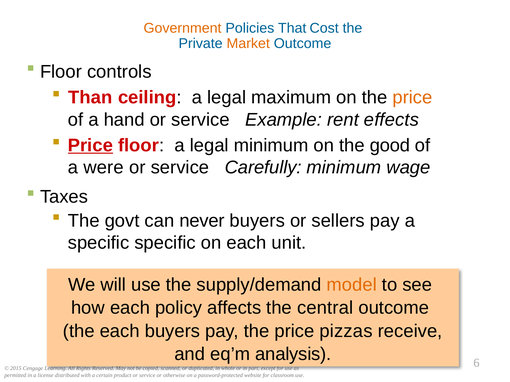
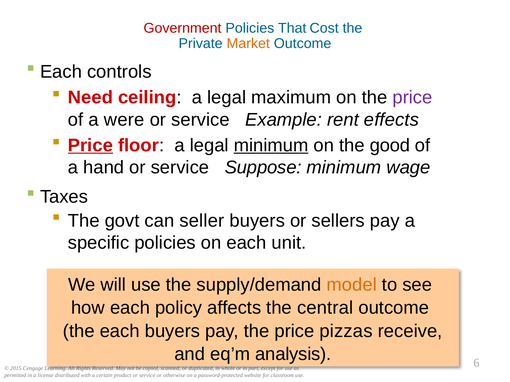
Government colour: orange -> red
Floor at (61, 72): Floor -> Each
Than: Than -> Need
price at (412, 98) colour: orange -> purple
hand: hand -> were
minimum at (271, 146) underline: none -> present
were: were -> hand
Carefully: Carefully -> Suppose
never: never -> seller
specific specific: specific -> policies
